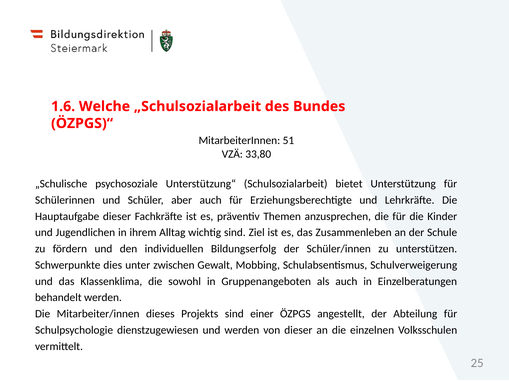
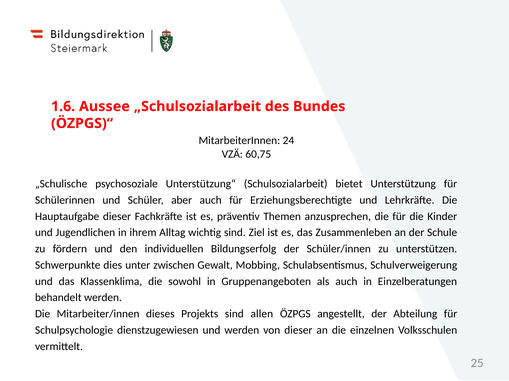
Welche: Welche -> Aussee
51: 51 -> 24
33,80: 33,80 -> 60,75
einer: einer -> allen
